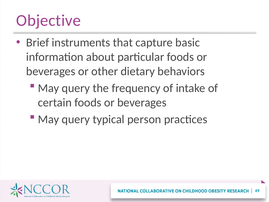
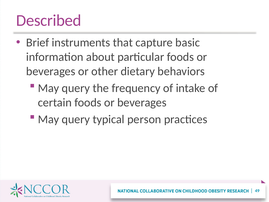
Objective: Objective -> Described
